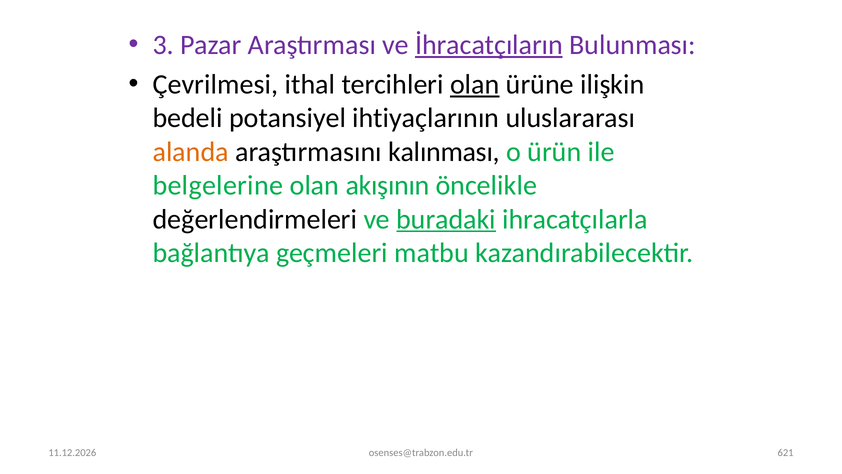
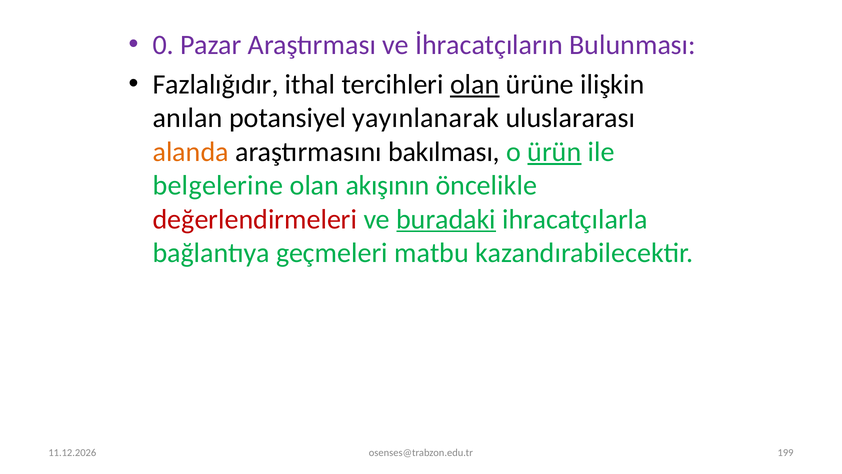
3: 3 -> 0
İhracatçıların underline: present -> none
Çevrilmesi: Çevrilmesi -> Fazlalığıdır
bedeli: bedeli -> anılan
ihtiyaçlarının: ihtiyaçlarının -> yayınlanarak
kalınması: kalınması -> bakılması
ürün underline: none -> present
değerlendirmeleri colour: black -> red
621: 621 -> 199
